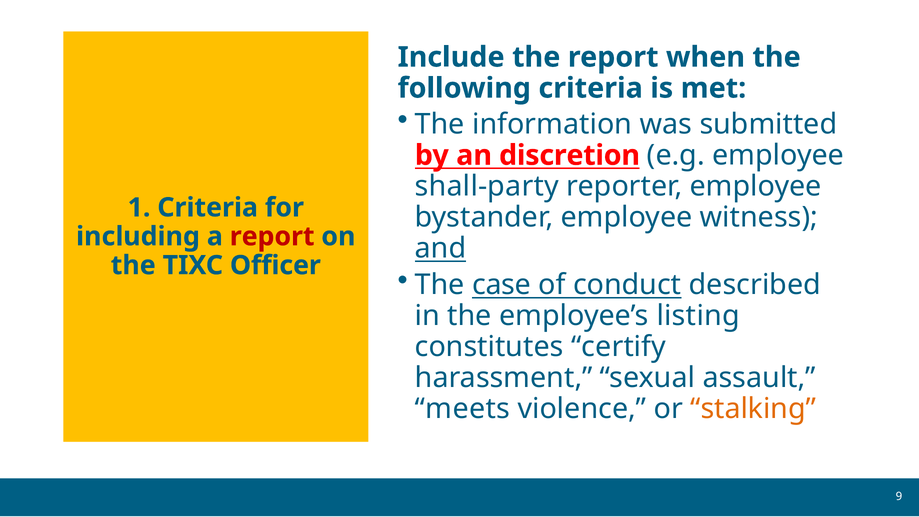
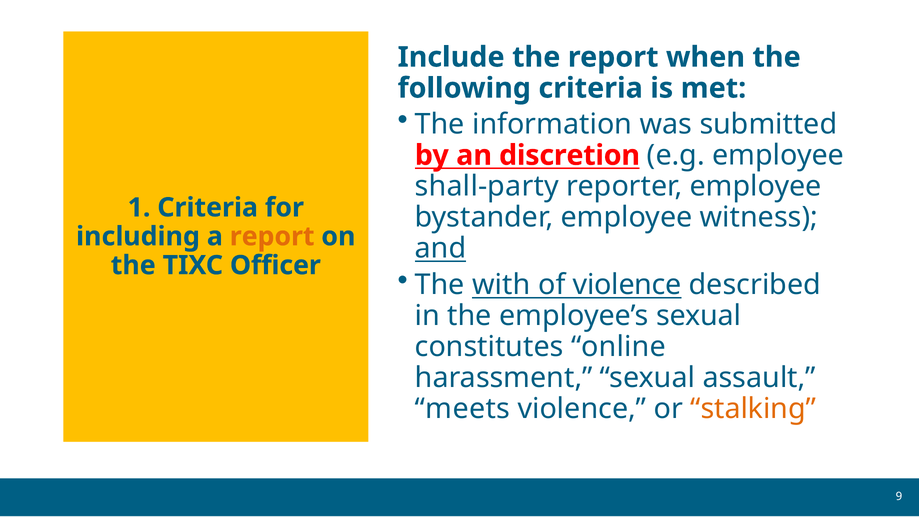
report at (272, 236) colour: red -> orange
case: case -> with
of conduct: conduct -> violence
employee’s listing: listing -> sexual
certify: certify -> online
